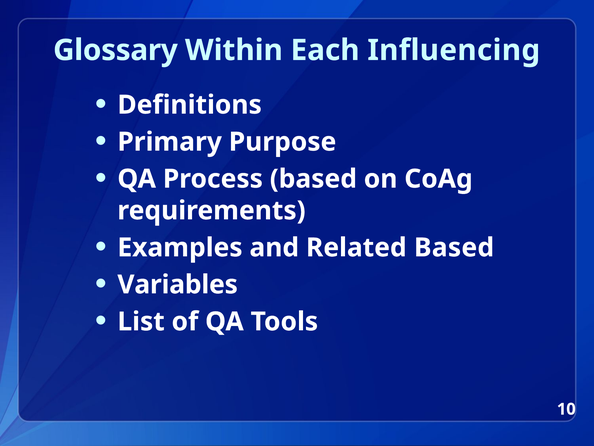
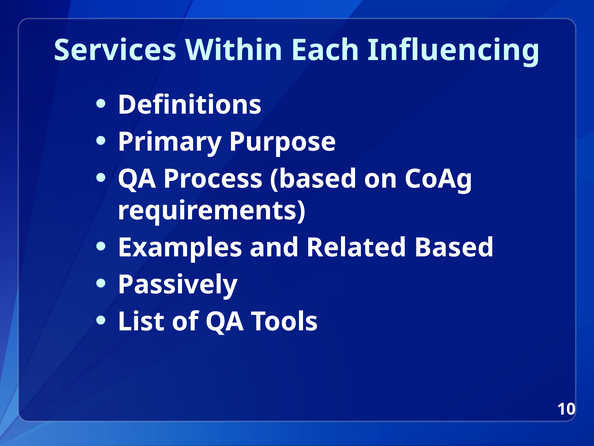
Glossary: Glossary -> Services
Variables: Variables -> Passively
